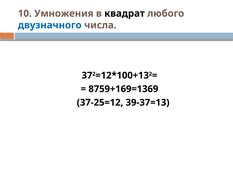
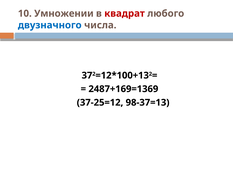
Умножения: Умножения -> Умножении
квадрат colour: black -> red
8759+169=1369: 8759+169=1369 -> 2487+169=1369
39-37=13: 39-37=13 -> 98-37=13
